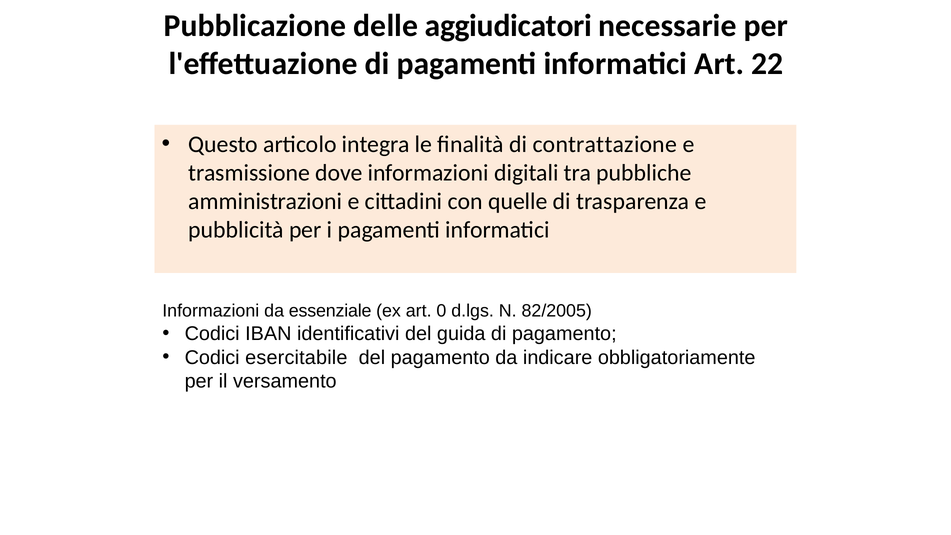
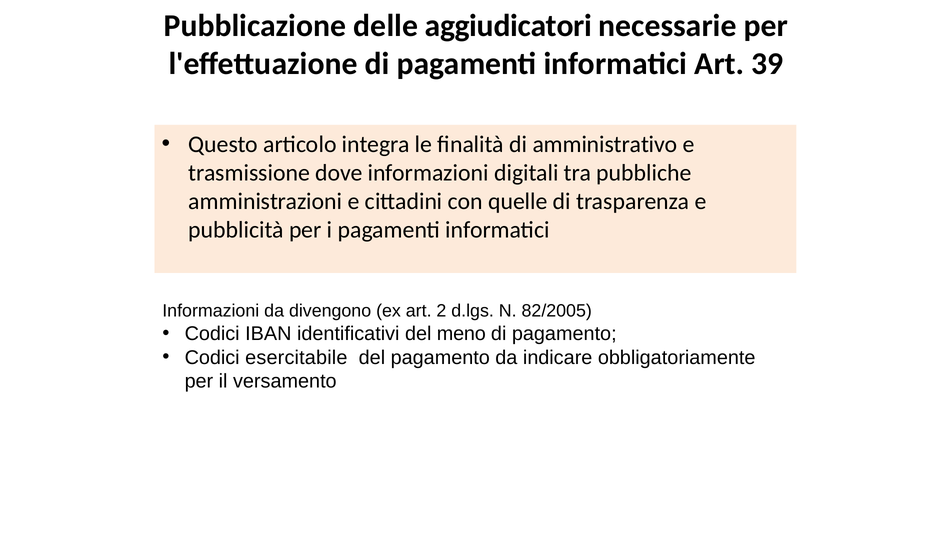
22: 22 -> 39
contrattazione: contrattazione -> amministrativo
essenziale: essenziale -> divengono
0: 0 -> 2
guida: guida -> meno
